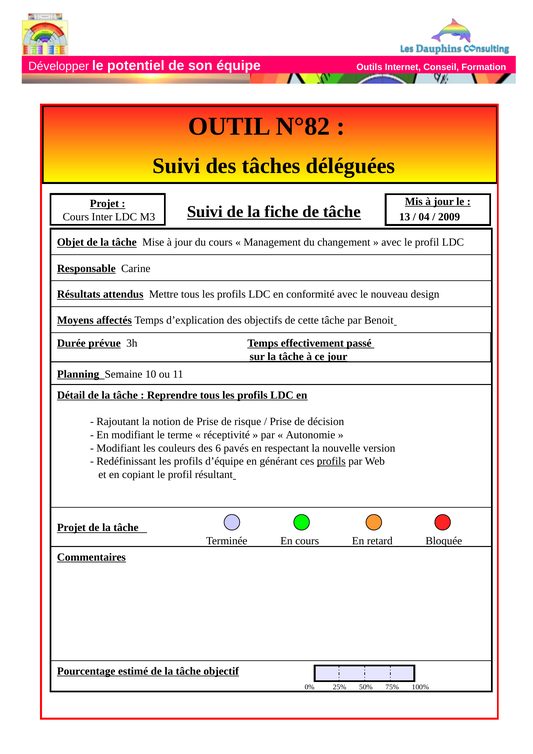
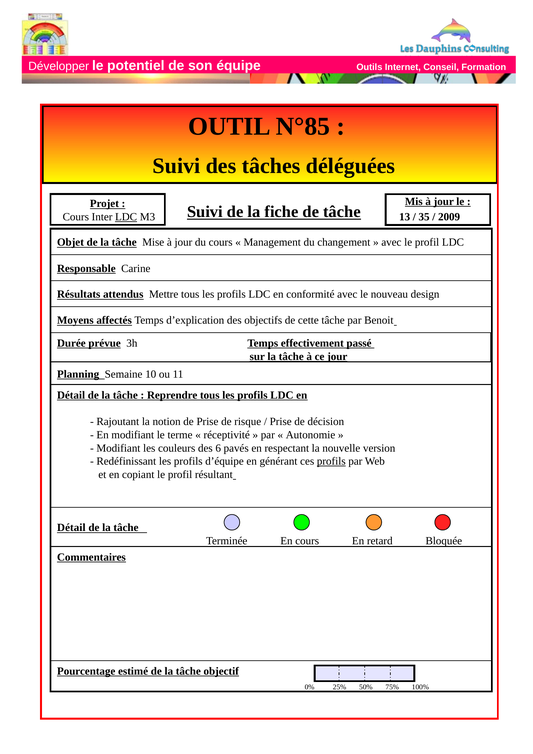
N°82: N°82 -> N°85
LDC at (126, 217) underline: none -> present
04: 04 -> 35
Projet at (71, 528): Projet -> Détail
